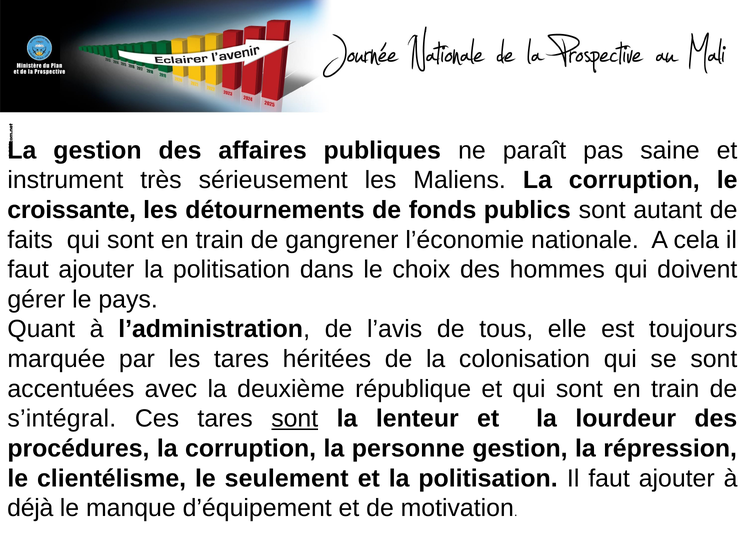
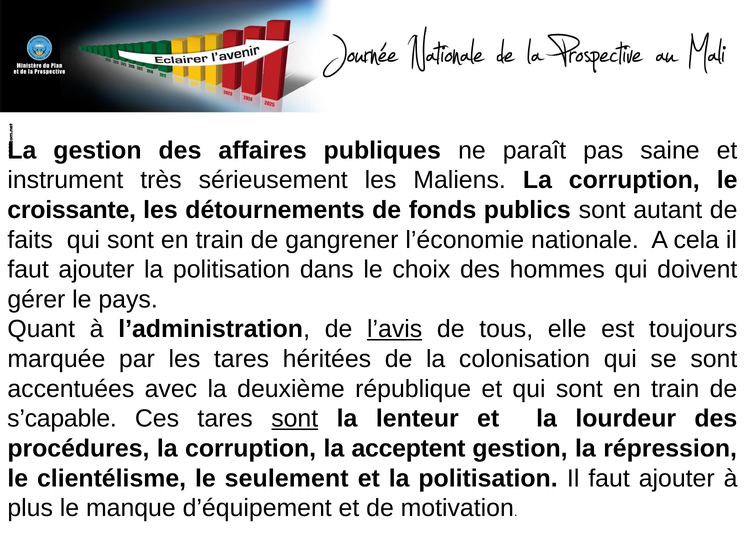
l’avis underline: none -> present
s’intégral: s’intégral -> s’capable
personne: personne -> acceptent
déjà: déjà -> plus
